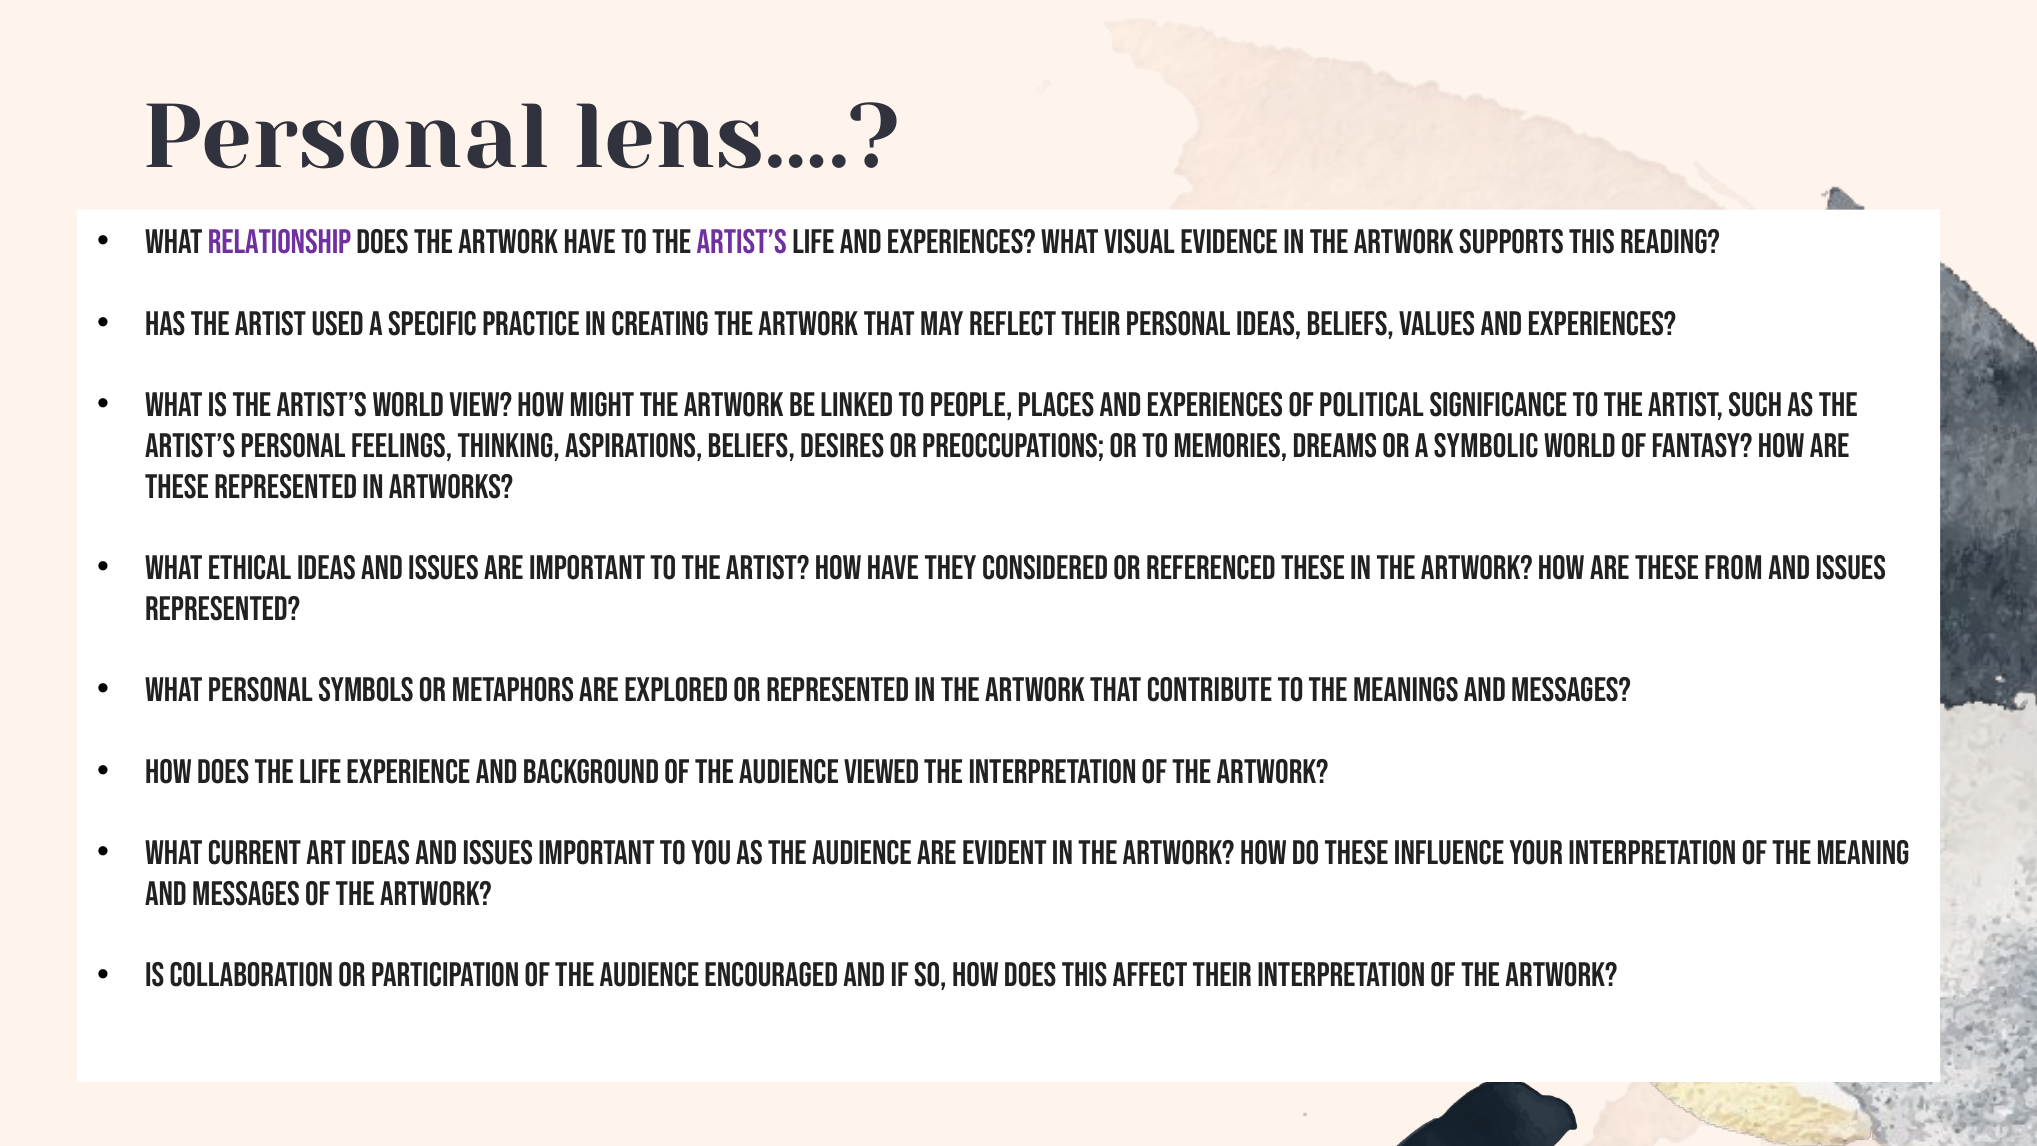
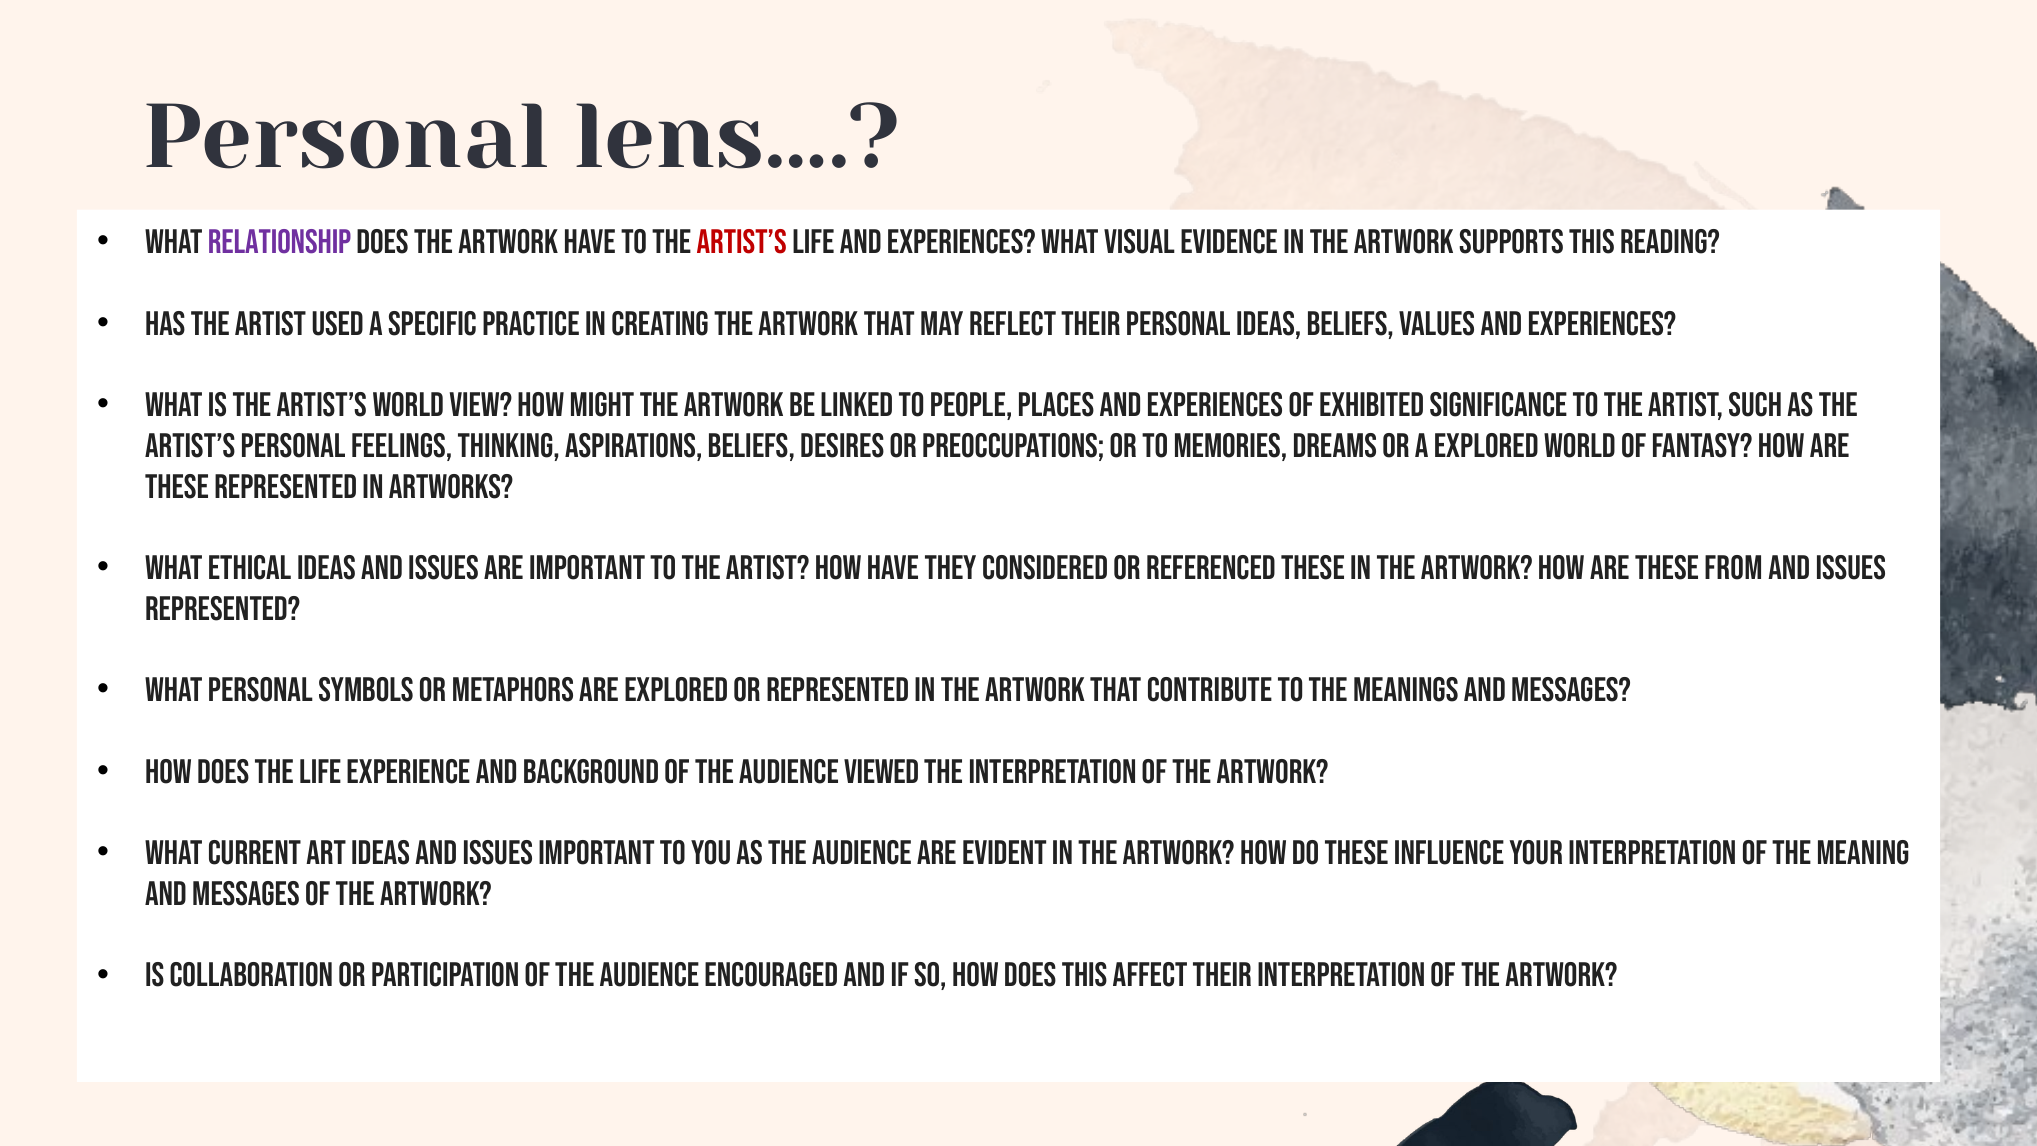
artist’s at (742, 242) colour: purple -> red
political: political -> exhibited
a symbolic: symbolic -> explored
